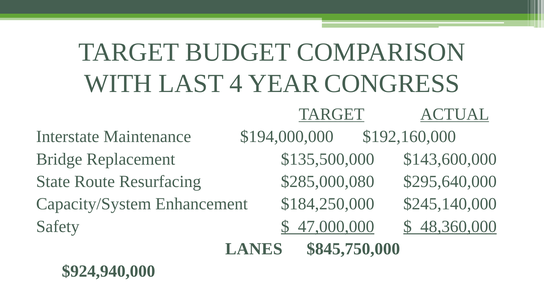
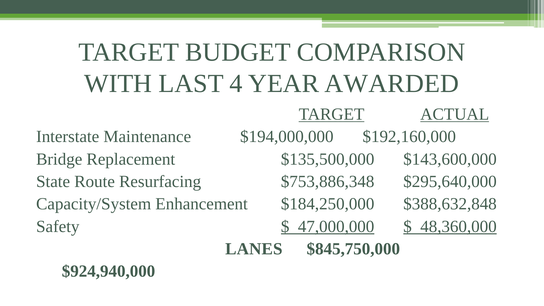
CONGRESS: CONGRESS -> AWARDED
$285,000,080: $285,000,080 -> $753,886,348
$245,140,000: $245,140,000 -> $388,632,848
